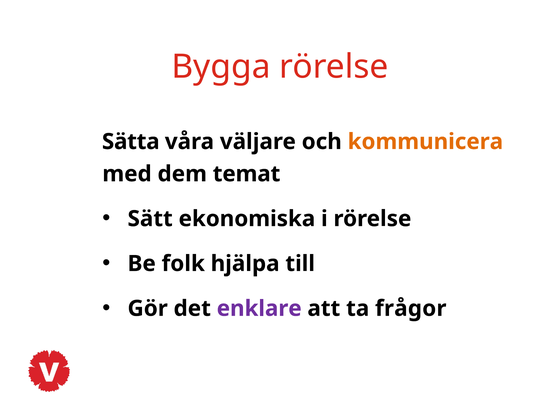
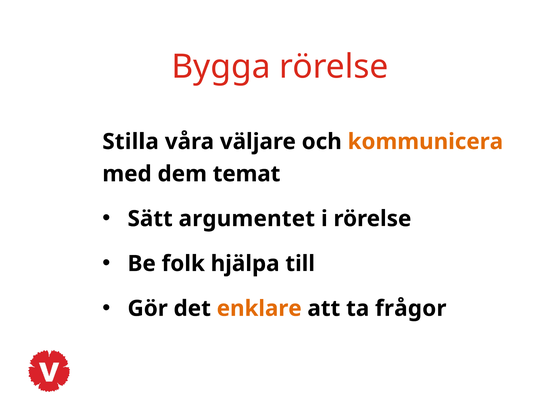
Sätta: Sätta -> Stilla
ekonomiska: ekonomiska -> argumentet
enklare colour: purple -> orange
